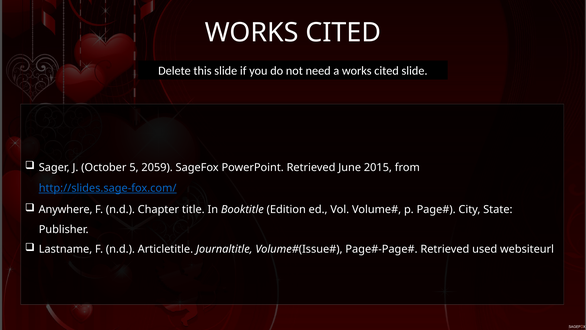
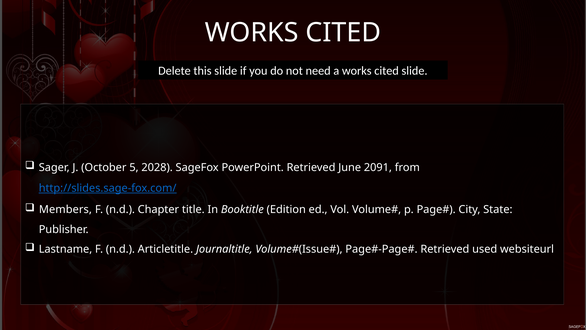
2059: 2059 -> 2028
2015: 2015 -> 2091
Anywhere: Anywhere -> Members
